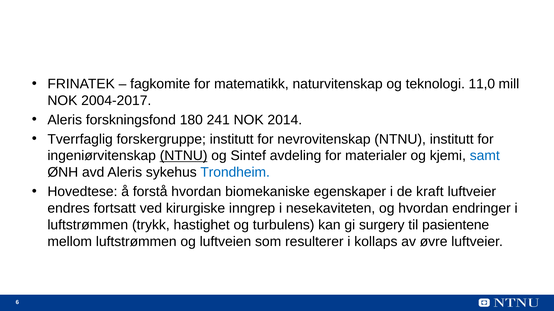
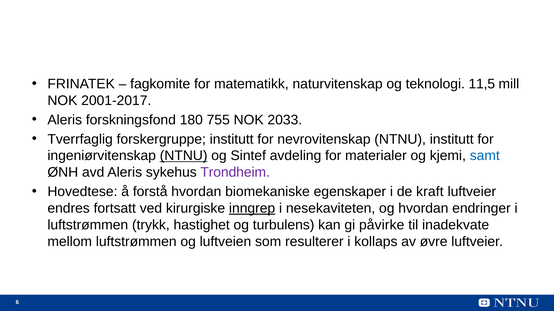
11,0: 11,0 -> 11,5
2004-2017: 2004-2017 -> 2001-2017
241: 241 -> 755
2014: 2014 -> 2033
Trondheim colour: blue -> purple
inngrep underline: none -> present
surgery: surgery -> påvirke
pasientene: pasientene -> inadekvate
